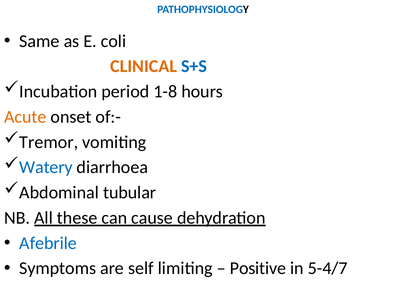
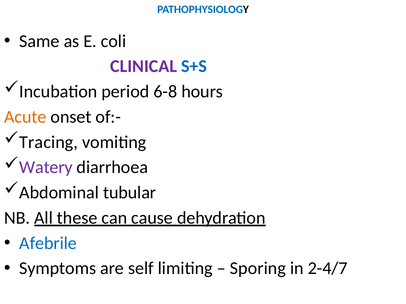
CLINICAL colour: orange -> purple
1-8: 1-8 -> 6-8
Tremor: Tremor -> Tracing
Watery colour: blue -> purple
Positive: Positive -> Sporing
5-4/7: 5-4/7 -> 2-4/7
